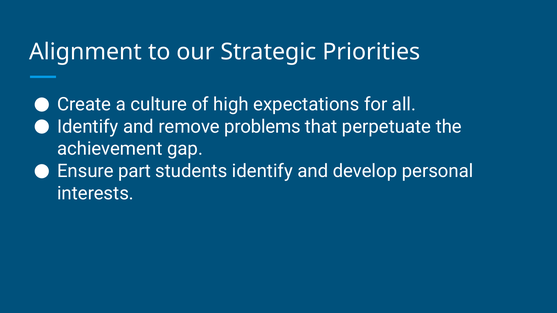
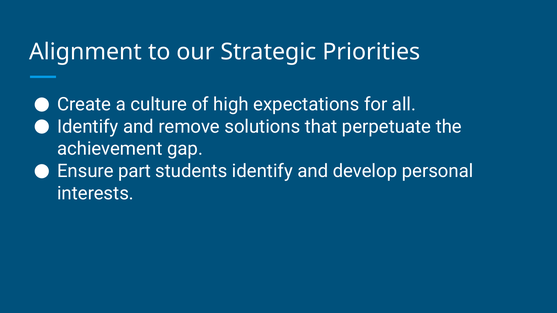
problems: problems -> solutions
